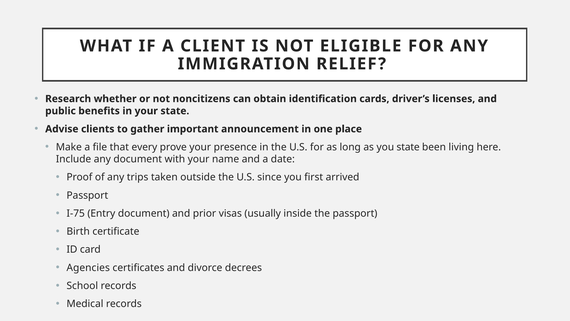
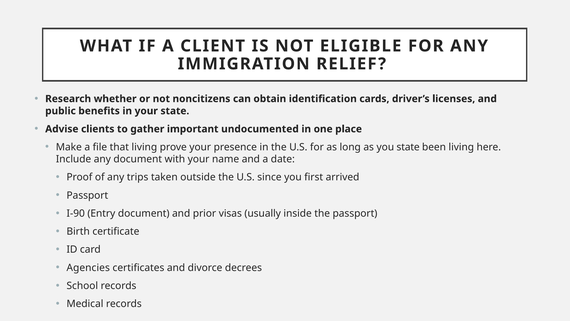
announcement: announcement -> undocumented
that every: every -> living
I-75: I-75 -> I-90
